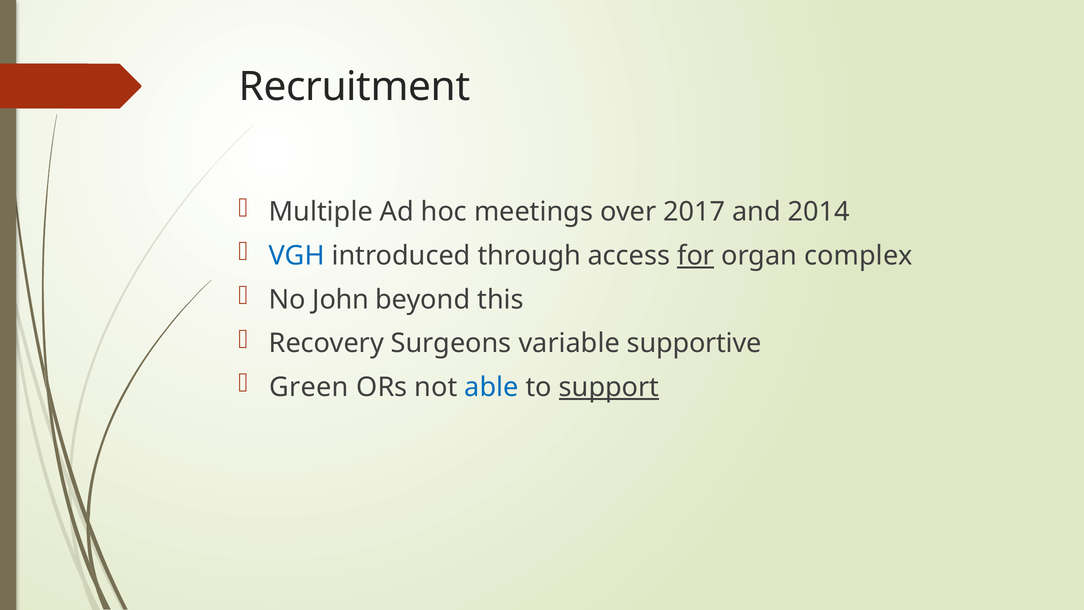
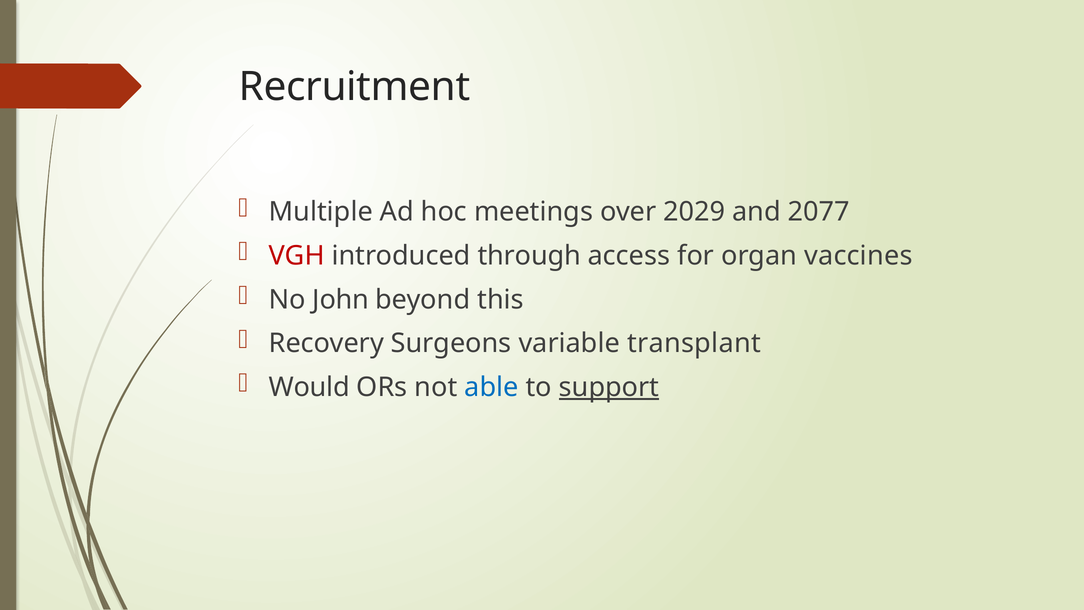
2017: 2017 -> 2029
2014: 2014 -> 2077
VGH colour: blue -> red
for underline: present -> none
complex: complex -> vaccines
supportive: supportive -> transplant
Green: Green -> Would
